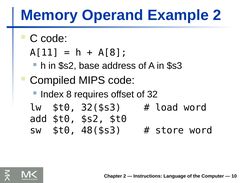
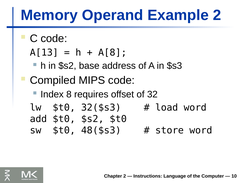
A[11: A[11 -> A[13
